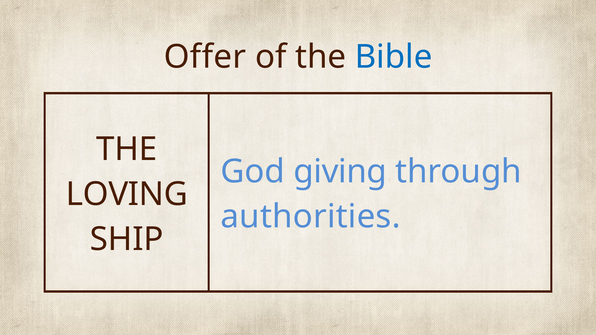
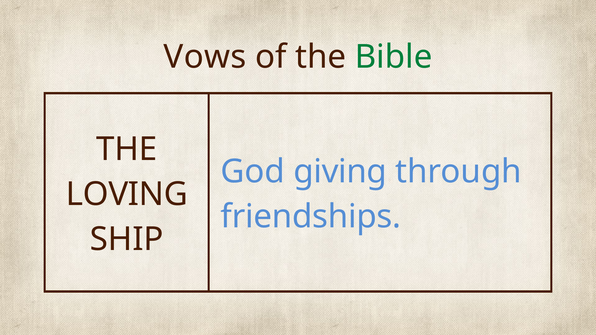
Offer: Offer -> Vows
Bible colour: blue -> green
authorities: authorities -> friendships
